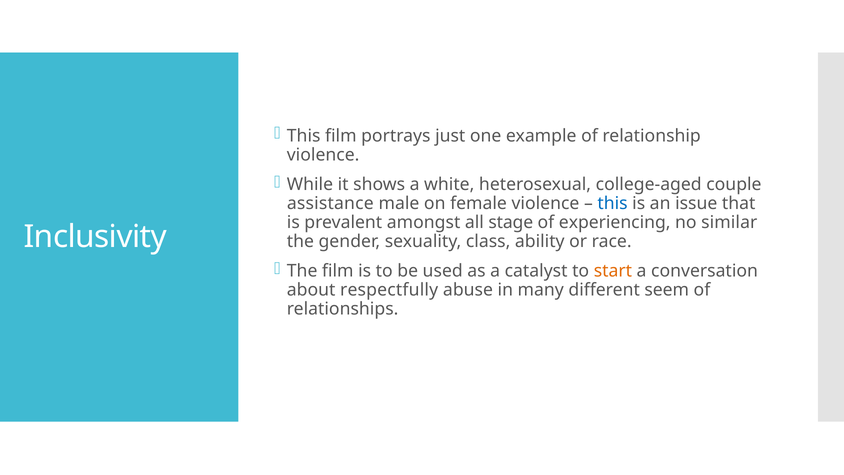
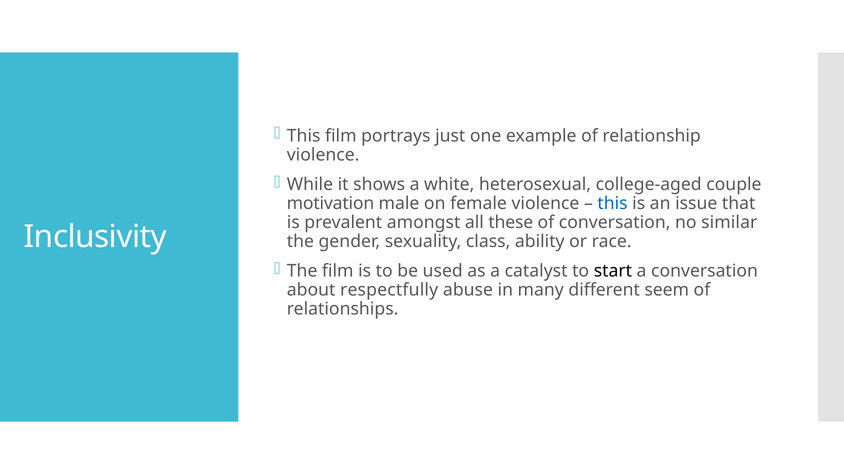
assistance: assistance -> motivation
stage: stage -> these
of experiencing: experiencing -> conversation
start colour: orange -> black
